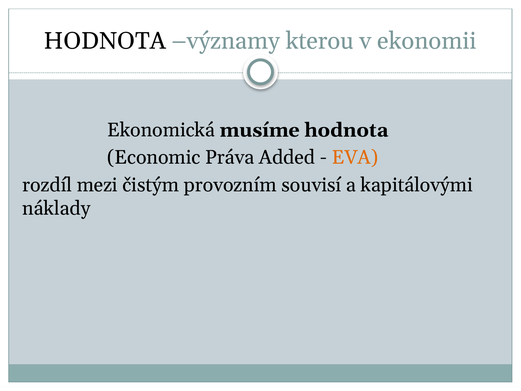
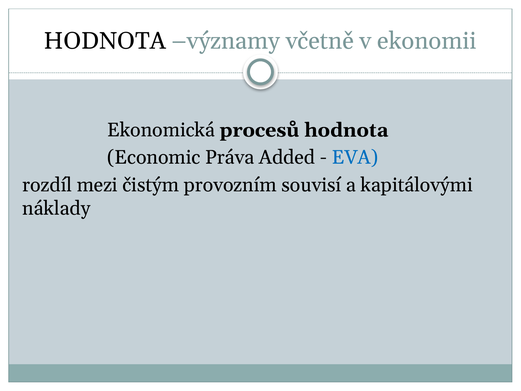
kterou: kterou -> včetně
musíme: musíme -> procesů
EVA colour: orange -> blue
